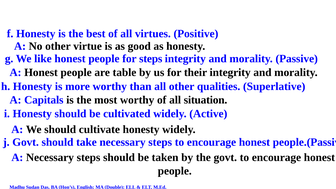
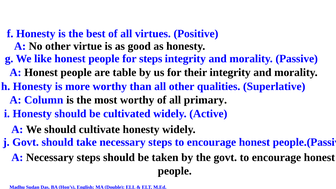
Capitals: Capitals -> Column
situation: situation -> primary
